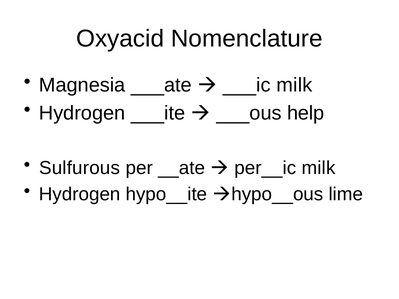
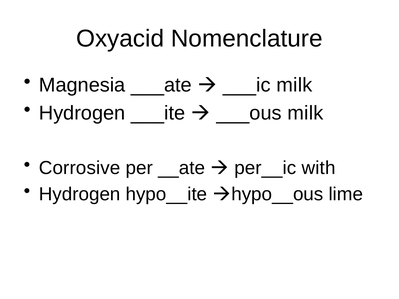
___ous help: help -> milk
Sulfurous: Sulfurous -> Corrosive
per__ic milk: milk -> with
